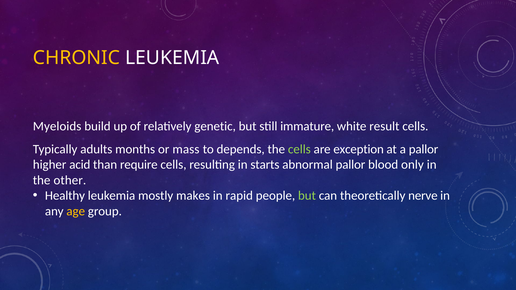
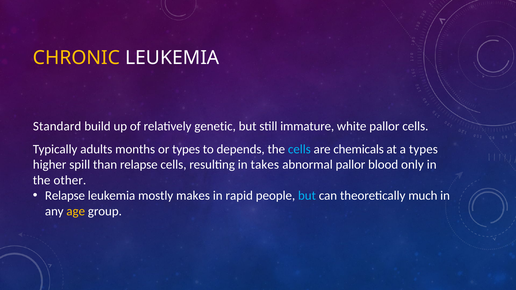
Myeloids: Myeloids -> Standard
white result: result -> pallor
or mass: mass -> types
cells at (299, 149) colour: light green -> light blue
exception: exception -> chemicals
a pallor: pallor -> types
acid: acid -> spill
than require: require -> relapse
starts: starts -> takes
Healthy at (65, 196): Healthy -> Relapse
but at (307, 196) colour: light green -> light blue
nerve: nerve -> much
